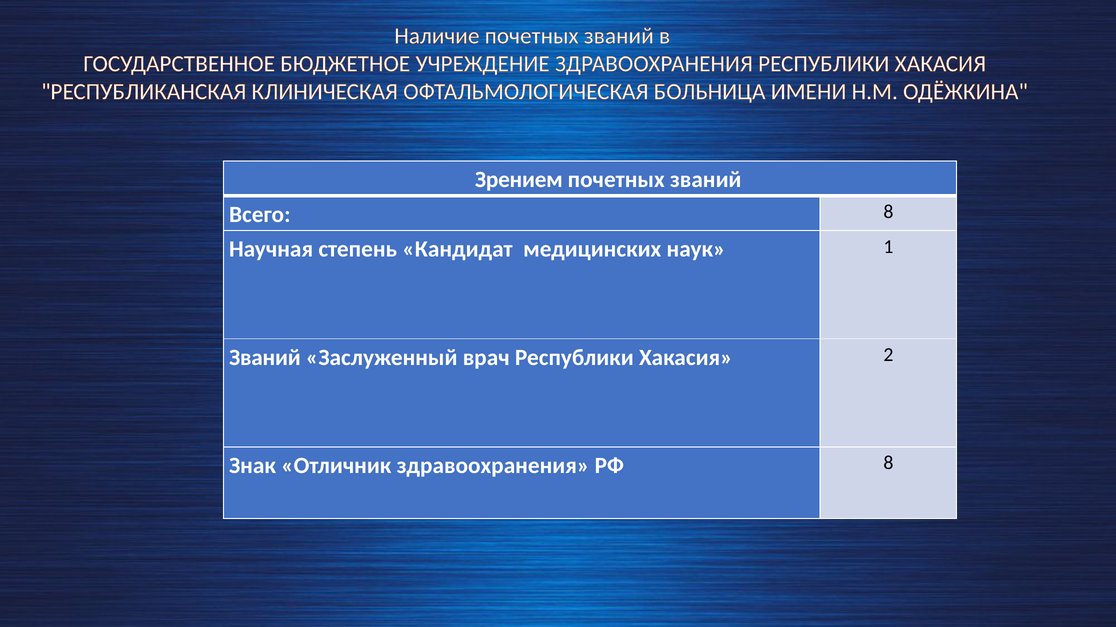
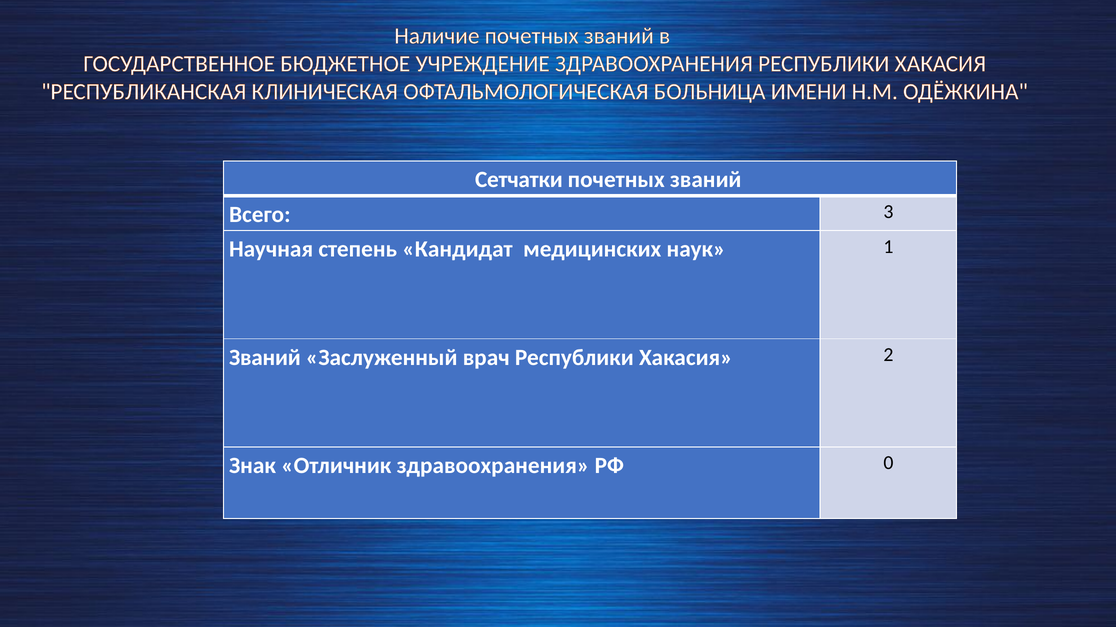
Зрением: Зрением -> Сетчатки
Всего 8: 8 -> 3
РФ 8: 8 -> 0
